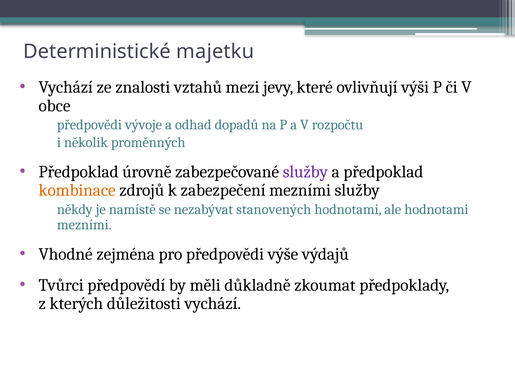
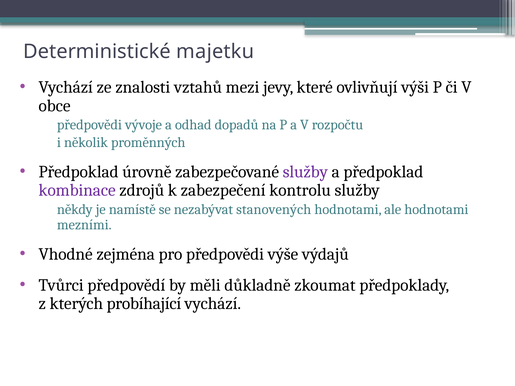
kombinace colour: orange -> purple
zabezpečení mezními: mezními -> kontrolu
důležitosti: důležitosti -> probíhající
